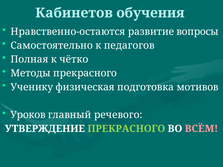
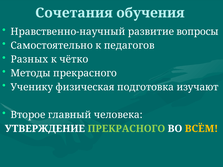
Кабинетов: Кабинетов -> Сочетания
Нравственно-остаются: Нравственно-остаются -> Нравственно-научный
Полная: Полная -> Разных
мотивов: мотивов -> изучают
Уроков: Уроков -> Второе
речевого: речевого -> человека
ВСЁМ colour: pink -> yellow
